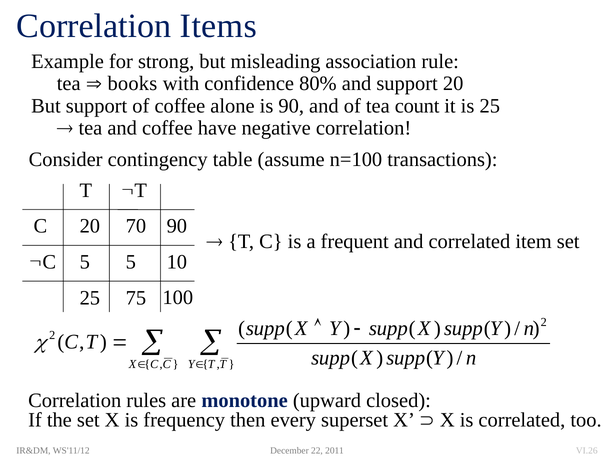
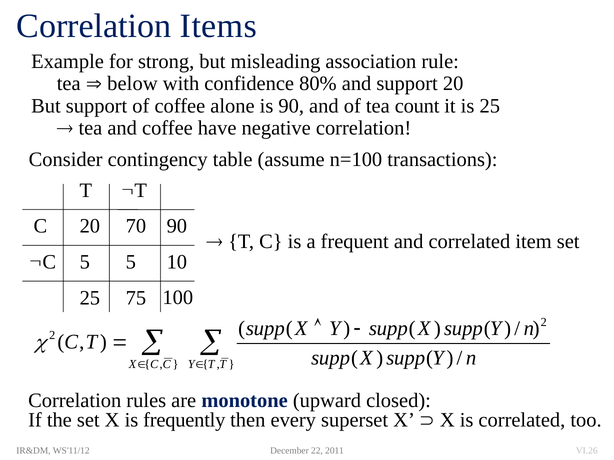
books: books -> below
frequency: frequency -> frequently
